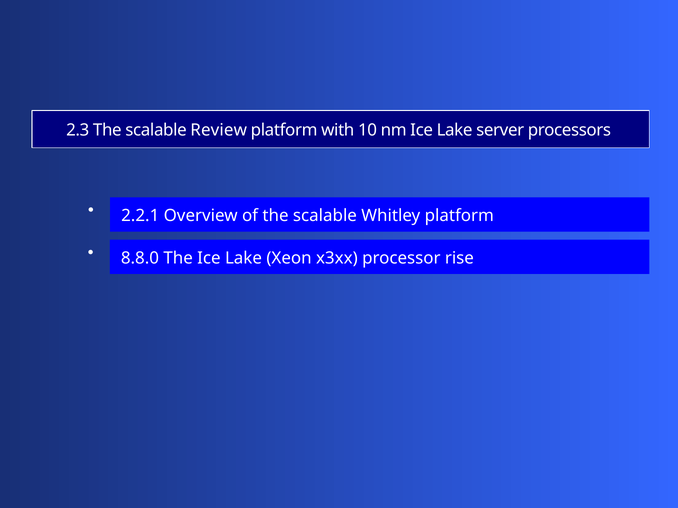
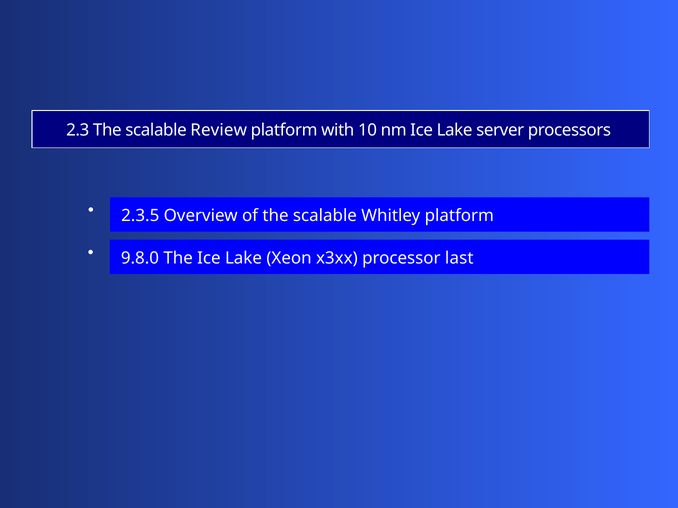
2.2.1: 2.2.1 -> 2.3.5
8.8.0: 8.8.0 -> 9.8.0
rise: rise -> last
